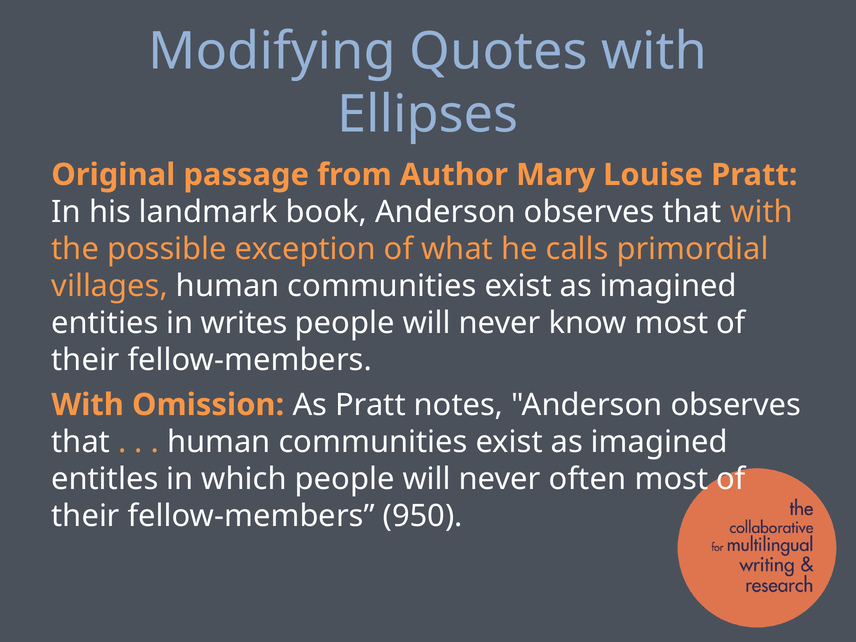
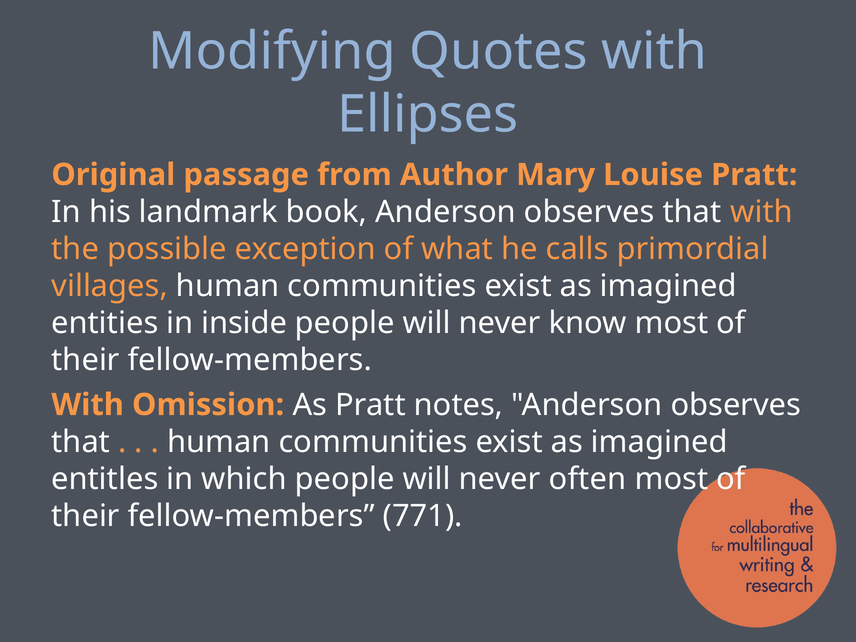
writes: writes -> inside
950: 950 -> 771
